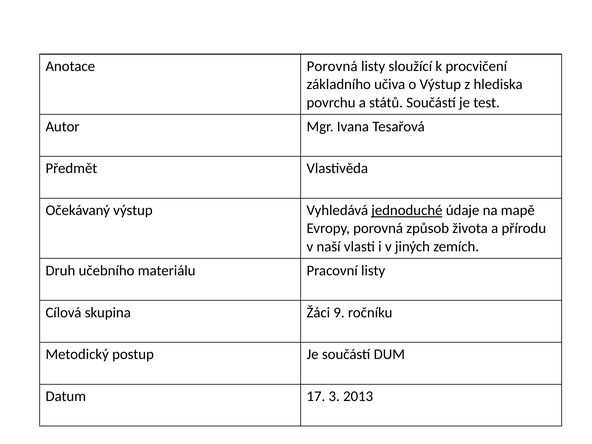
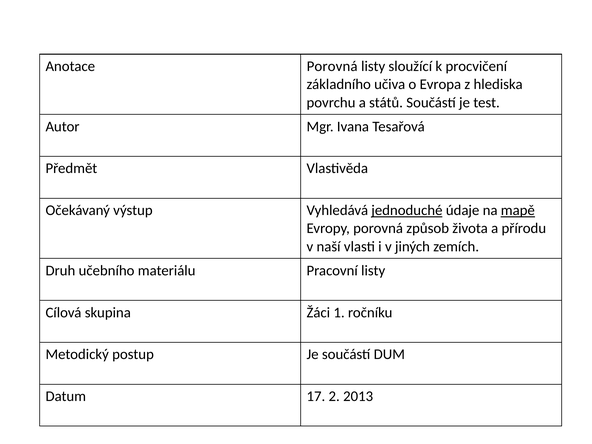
o Výstup: Výstup -> Evropa
mapě underline: none -> present
9: 9 -> 1
3: 3 -> 2
